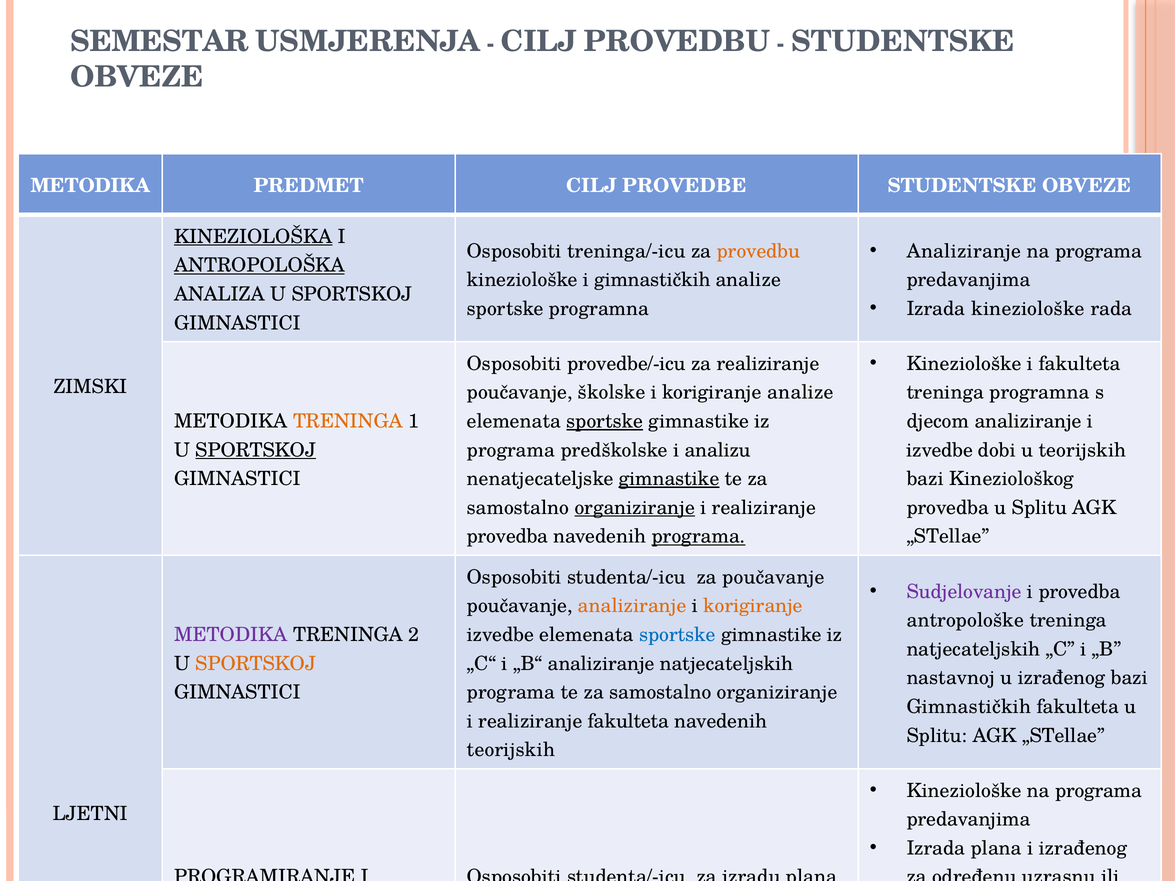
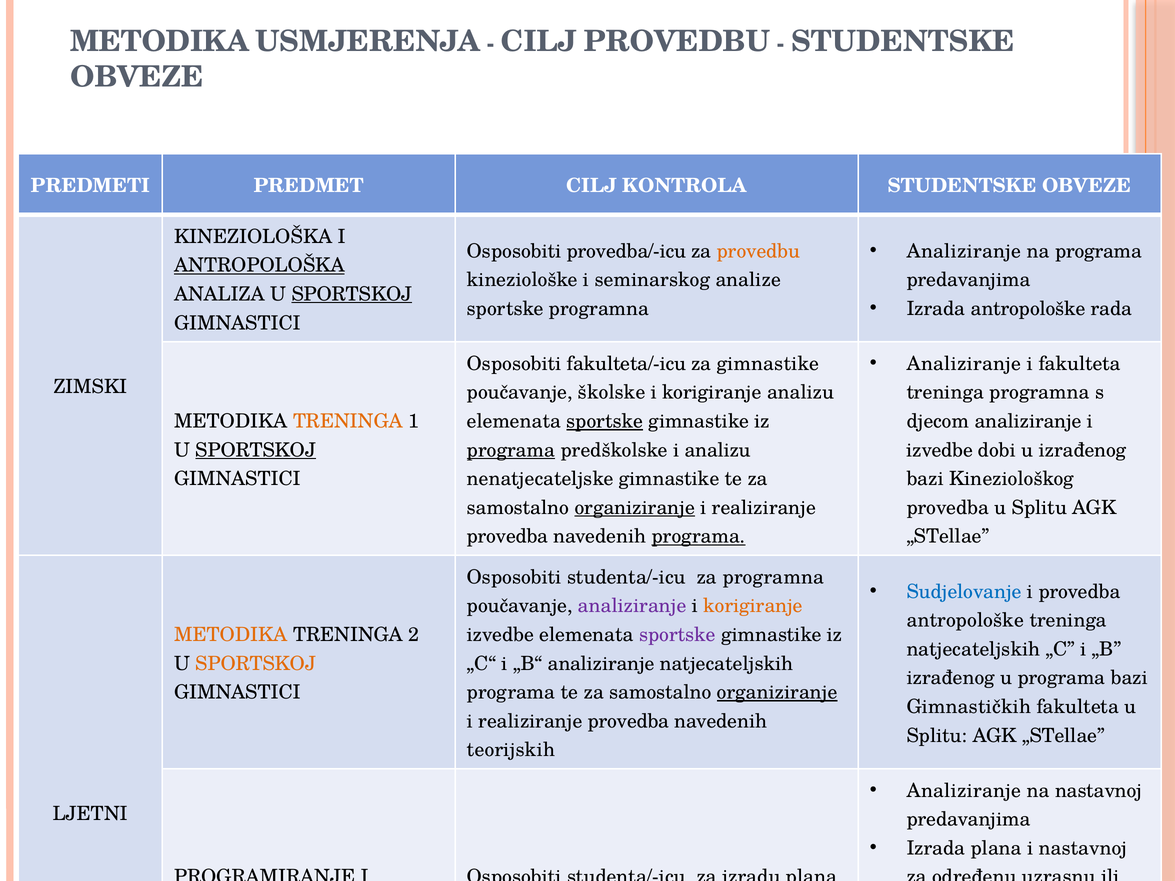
SEMESTAR at (160, 42): SEMESTAR -> METODIKA
METODIKA at (90, 186): METODIKA -> PREDMETI
CILJ PROVEDBE: PROVEDBE -> KONTROLA
KINEZIOLOŠKA underline: present -> none
treninga/-icu: treninga/-icu -> provedba/-icu
i gimnastičkih: gimnastičkih -> seminarskog
SPORTSKOJ at (352, 294) underline: none -> present
Izrada kineziološke: kineziološke -> antropološke
Kineziološke at (964, 364): Kineziološke -> Analiziranje
provedbe/-icu: provedbe/-icu -> fakulteta/-icu
za realiziranje: realiziranje -> gimnastike
korigiranje analize: analize -> analizu
programa at (511, 450) underline: none -> present
u teorijskih: teorijskih -> izrađenog
gimnastike at (669, 479) underline: present -> none
za poučavanje: poučavanje -> programna
Sudjelovanje colour: purple -> blue
analiziranje at (632, 606) colour: orange -> purple
METODIKA at (231, 635) colour: purple -> orange
sportske at (677, 635) colour: blue -> purple
nastavnoj at (951, 678): nastavnoj -> izrađenog
u izrađenog: izrađenog -> programa
organiziranje at (777, 693) underline: none -> present
fakulteta at (628, 721): fakulteta -> provedba
Kineziološke at (964, 791): Kineziološke -> Analiziranje
programa at (1099, 791): programa -> nastavnoj
i izrađenog: izrađenog -> nastavnoj
